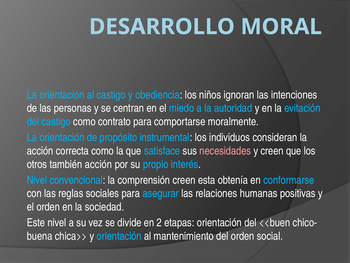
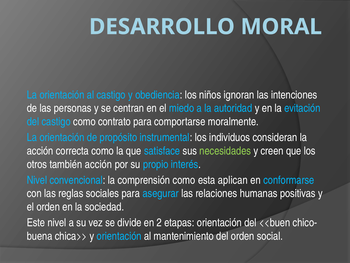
necesidades colour: pink -> light green
comprensión creen: creen -> como
obtenía: obtenía -> aplican
